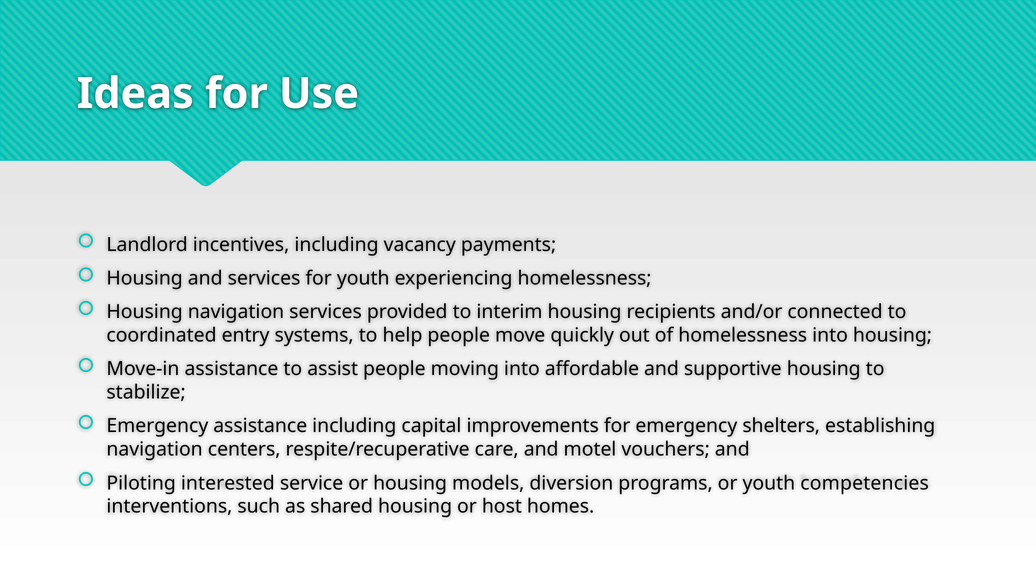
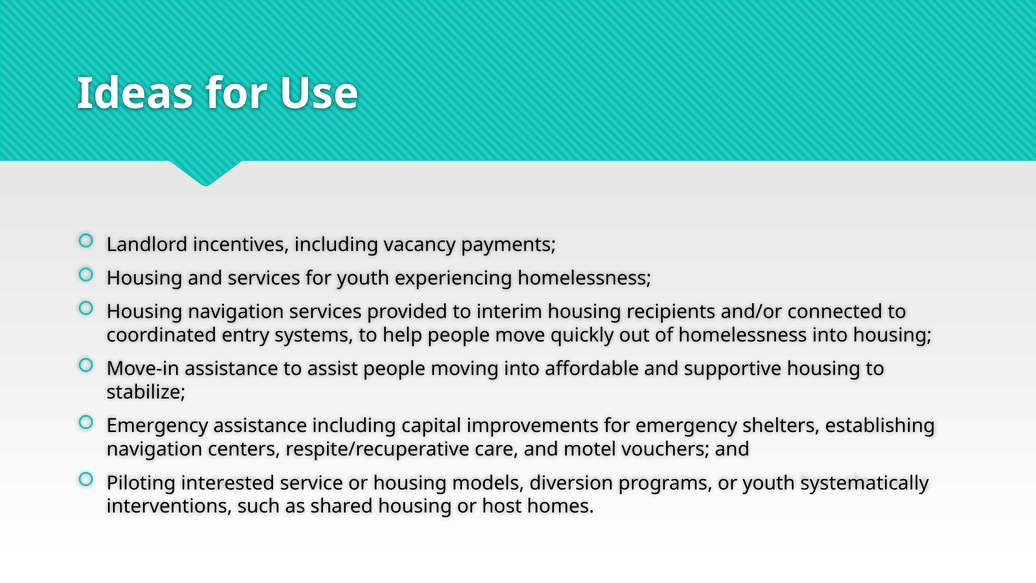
competencies: competencies -> systematically
